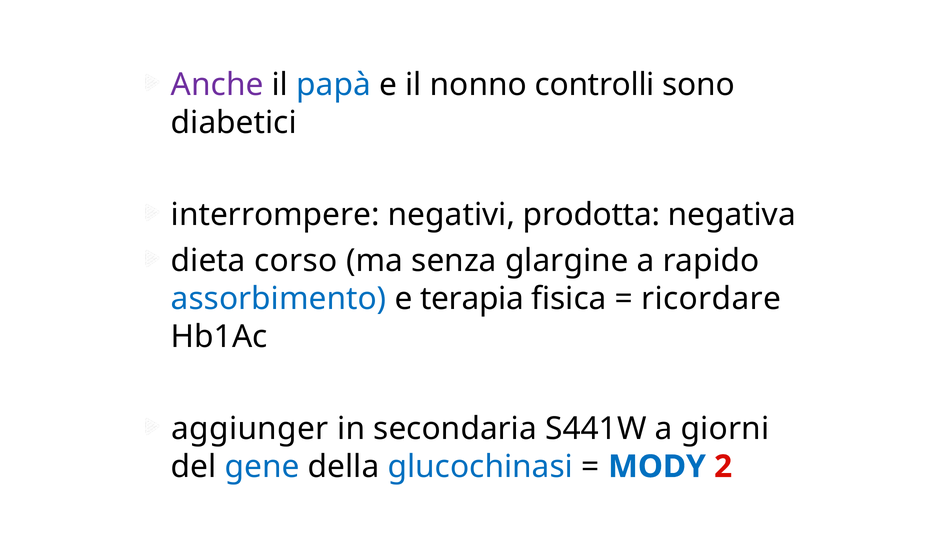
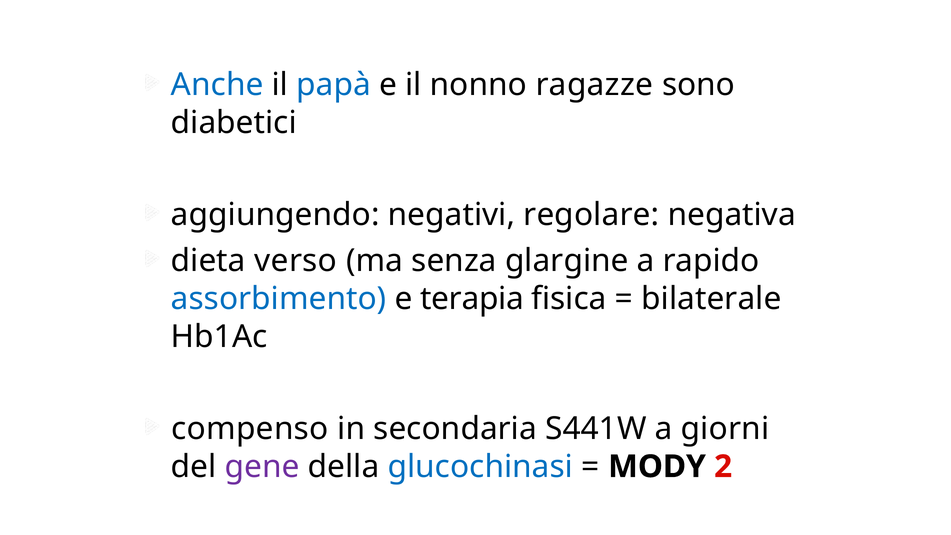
Anche colour: purple -> blue
controlli: controlli -> ragazze
interrompere: interrompere -> aggiungendo
prodotta: prodotta -> regolare
corso: corso -> verso
ricordare: ricordare -> bilaterale
aggiunger: aggiunger -> compenso
gene colour: blue -> purple
MODY colour: blue -> black
